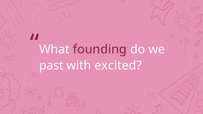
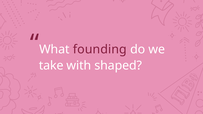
past: past -> take
excited: excited -> shaped
